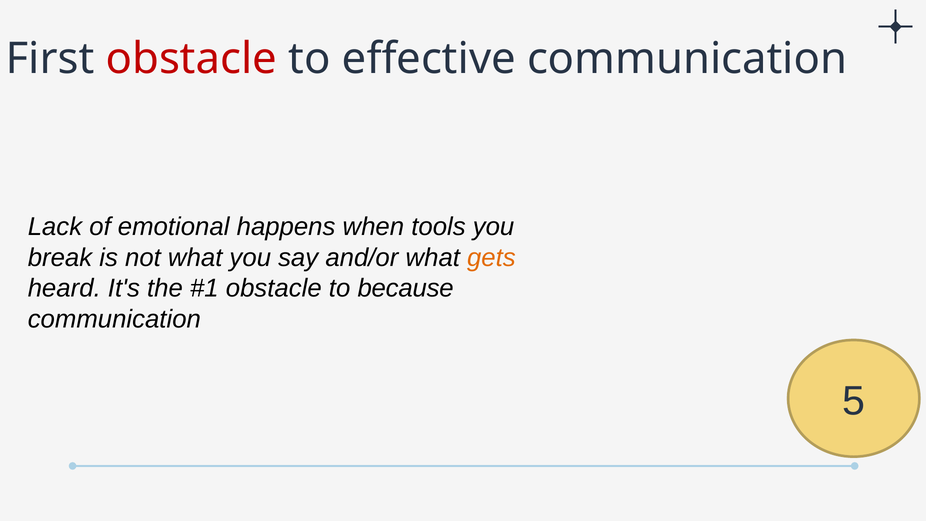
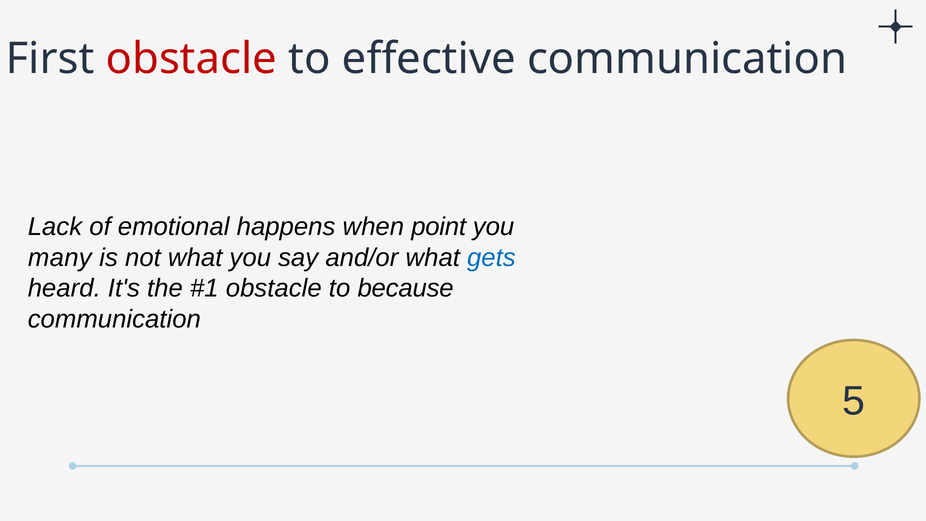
tools: tools -> point
break: break -> many
gets colour: orange -> blue
